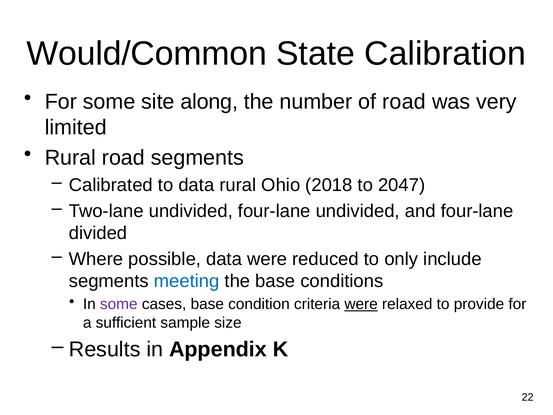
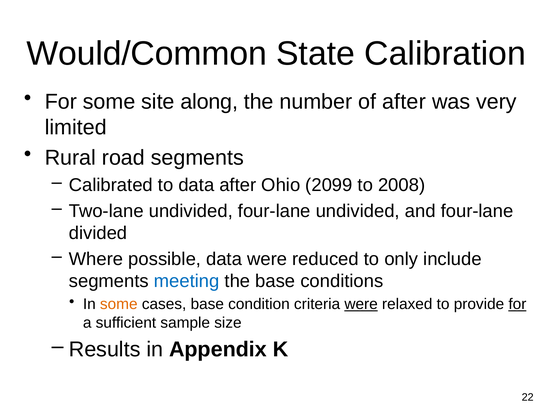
of road: road -> after
data rural: rural -> after
2018: 2018 -> 2099
2047: 2047 -> 2008
some at (119, 304) colour: purple -> orange
for at (517, 304) underline: none -> present
